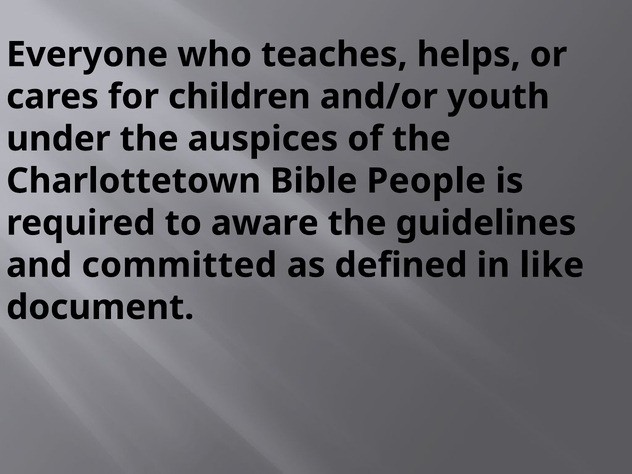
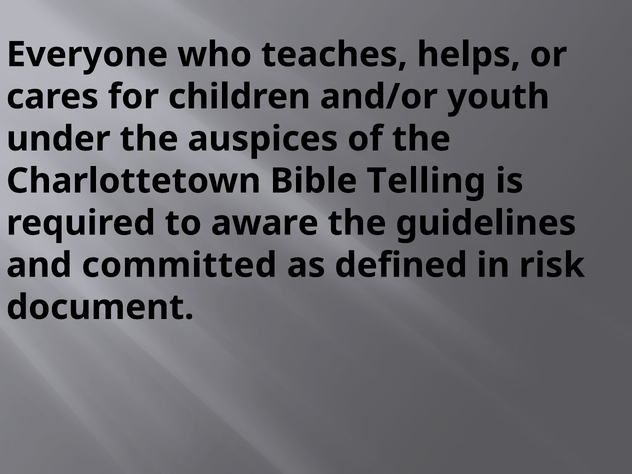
People: People -> Telling
like: like -> risk
